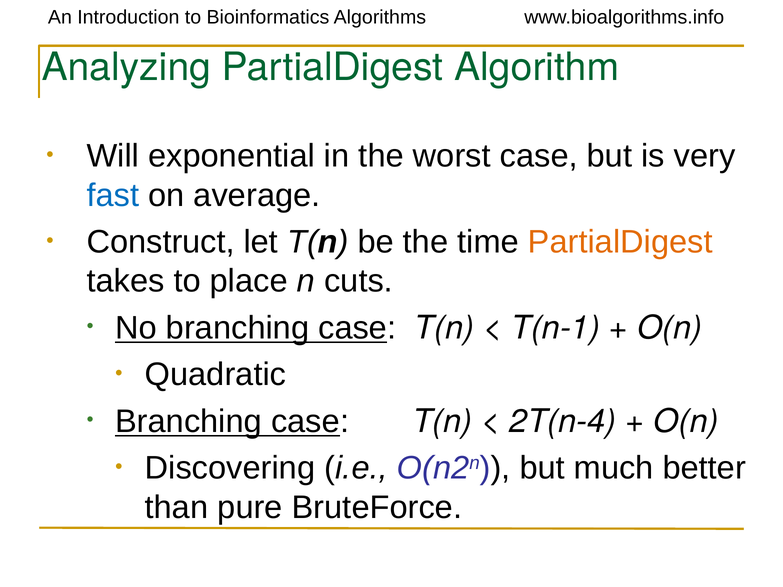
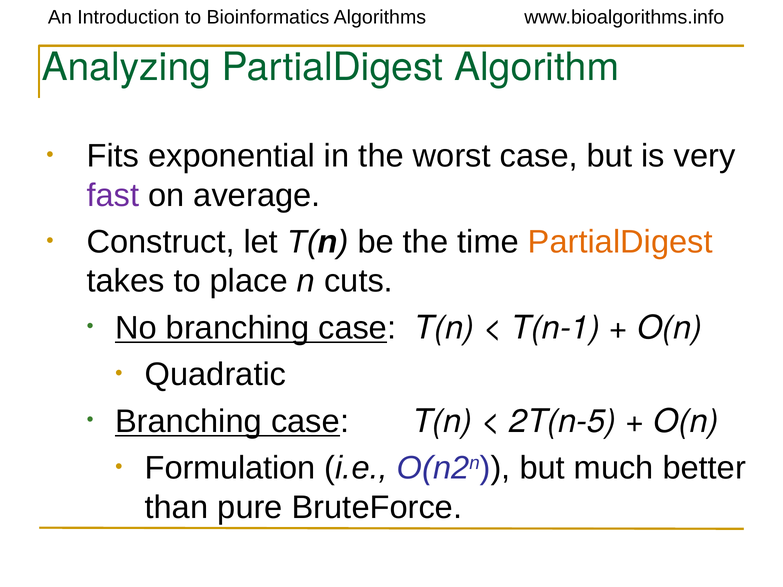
Will: Will -> Fits
fast colour: blue -> purple
2T(n-4: 2T(n-4 -> 2T(n-5
Discovering: Discovering -> Formulation
